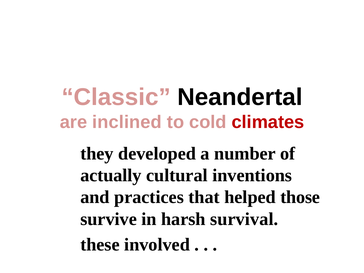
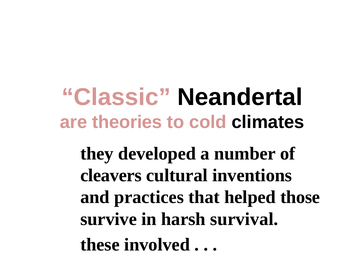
inclined: inclined -> theories
climates colour: red -> black
actually: actually -> cleavers
